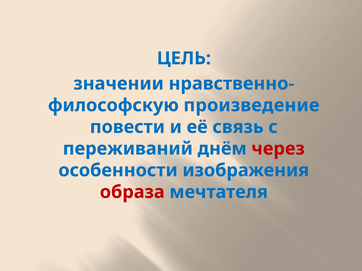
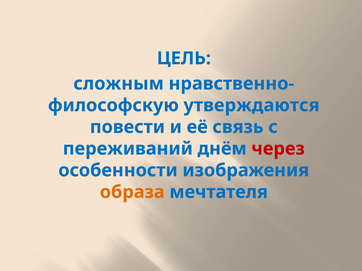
значении: значении -> сложным
произведение: произведение -> утверждаются
образа colour: red -> orange
